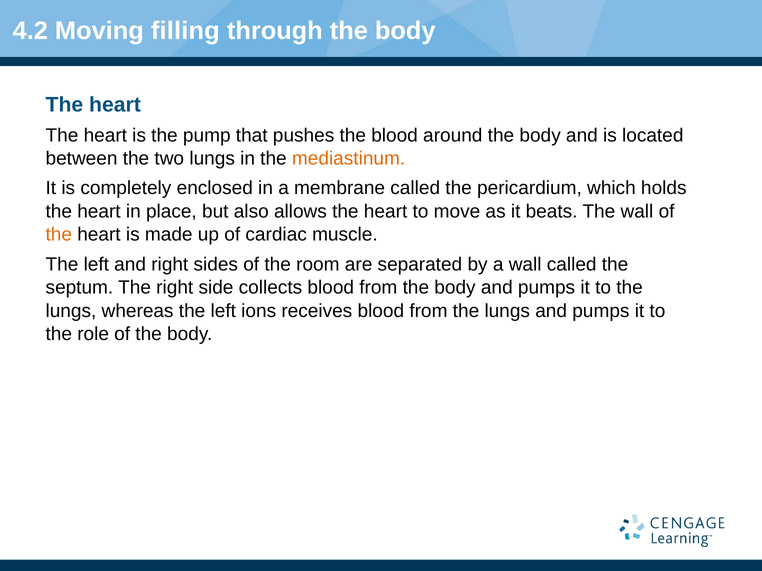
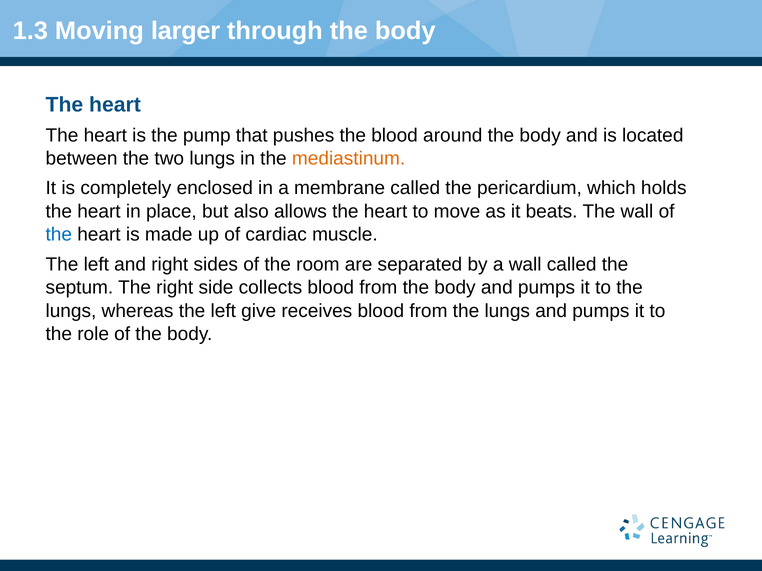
4.2: 4.2 -> 1.3
filling: filling -> larger
the at (59, 235) colour: orange -> blue
ions: ions -> give
